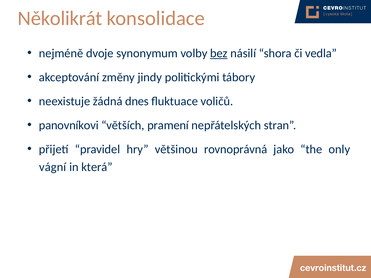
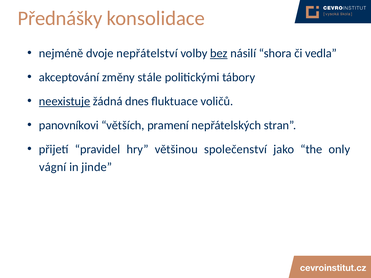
Několikrát: Několikrát -> Přednášky
synonymum: synonymum -> nepřátelství
jindy: jindy -> stále
neexistuje underline: none -> present
rovnoprávná: rovnoprávná -> společenství
která: která -> jinde
